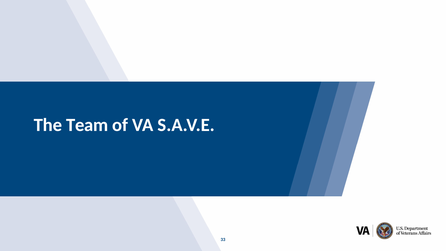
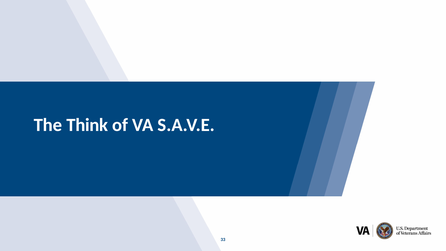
Team: Team -> Think
